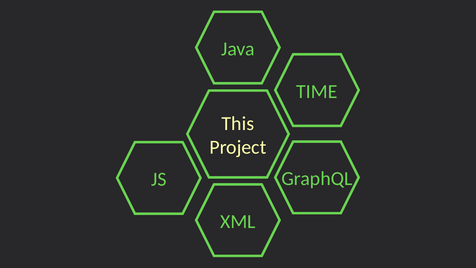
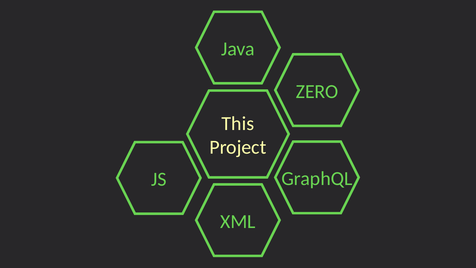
TIME: TIME -> ZERO
